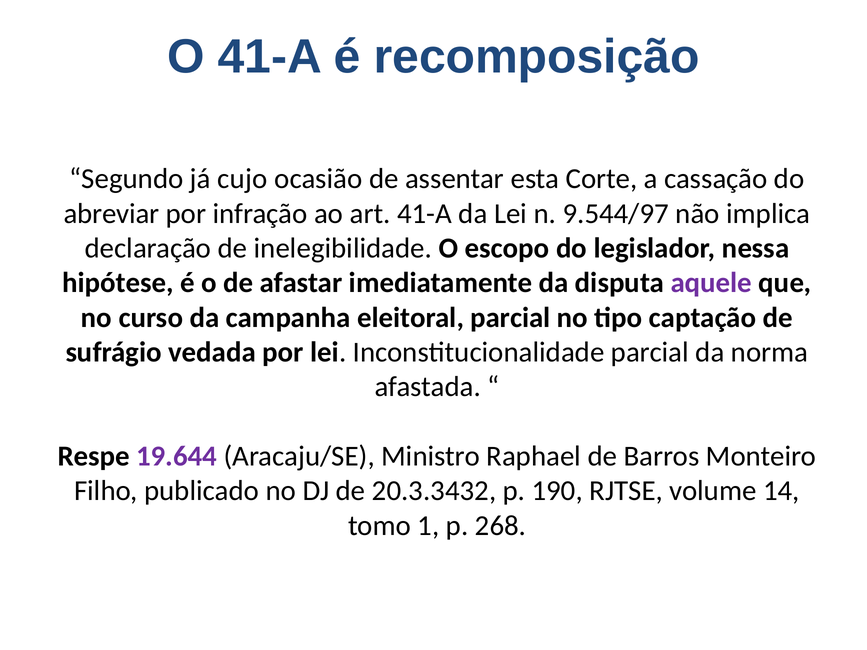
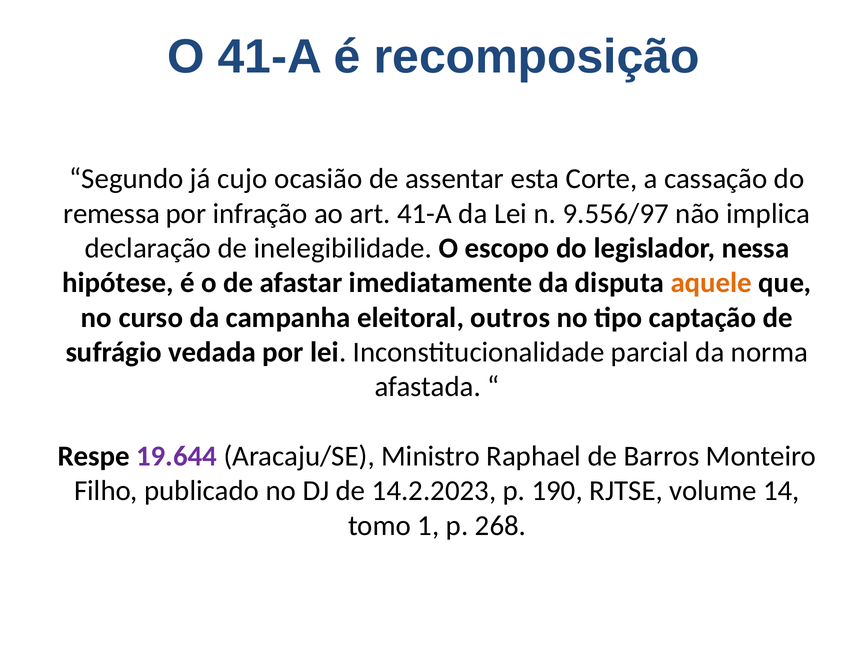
abreviar: abreviar -> remessa
9.544/97: 9.544/97 -> 9.556/97
aquele colour: purple -> orange
eleitoral parcial: parcial -> outros
20.3.3432: 20.3.3432 -> 14.2.2023
